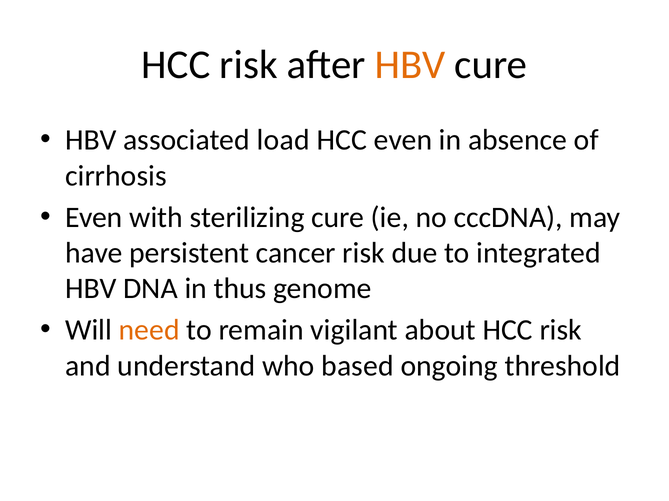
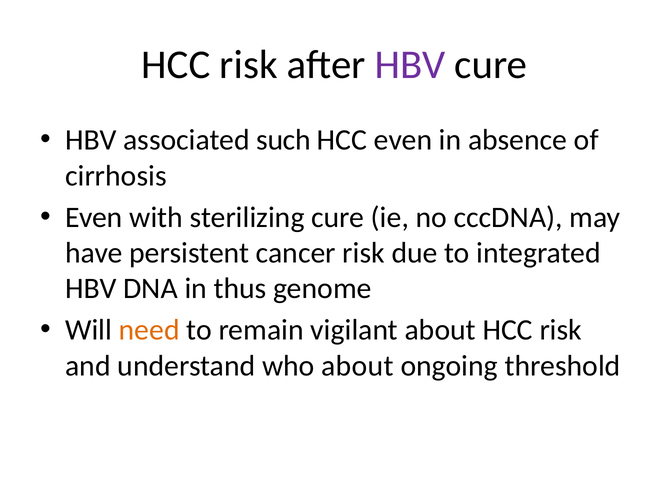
HBV at (410, 65) colour: orange -> purple
load: load -> such
who based: based -> about
